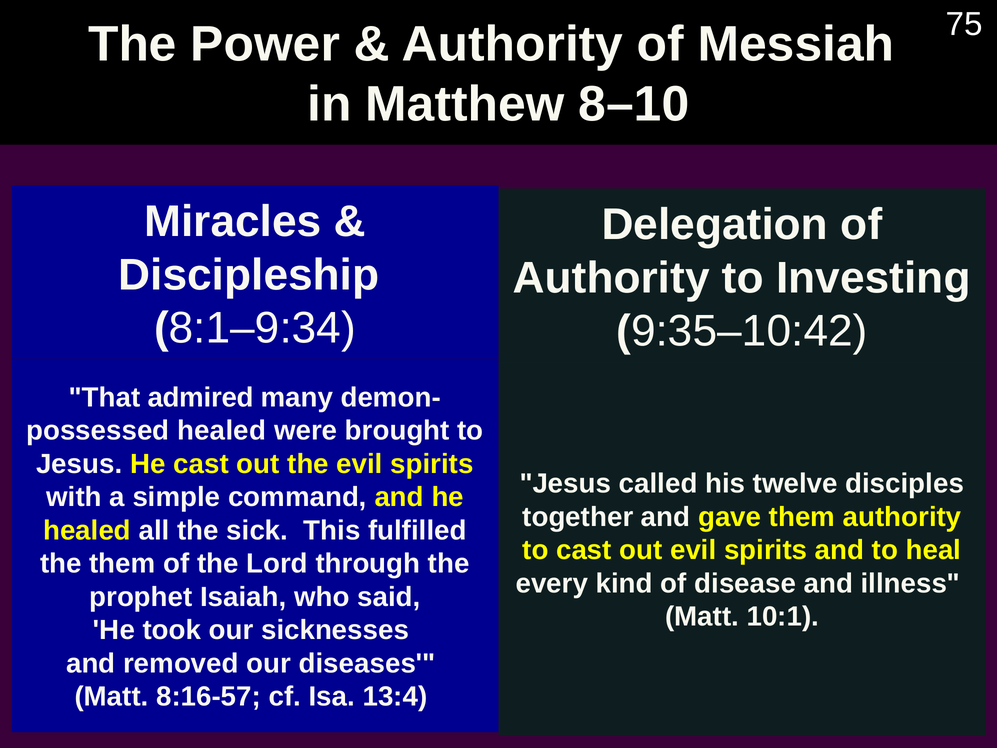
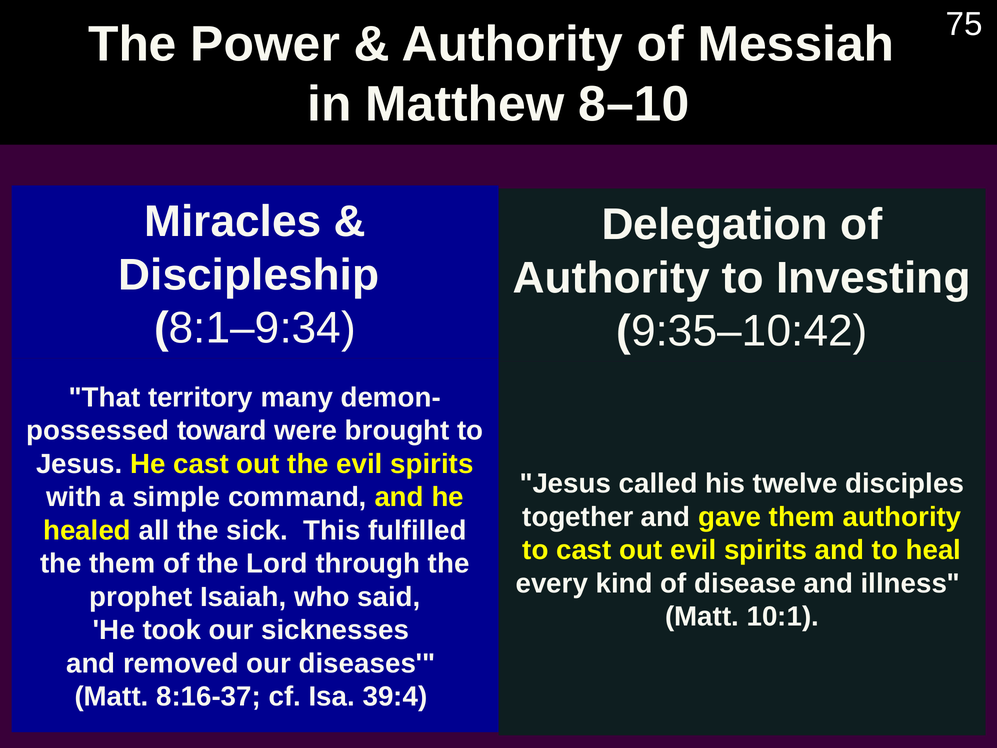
admired: admired -> territory
healed at (222, 431): healed -> toward
8:16-57: 8:16-57 -> 8:16-37
13:4: 13:4 -> 39:4
